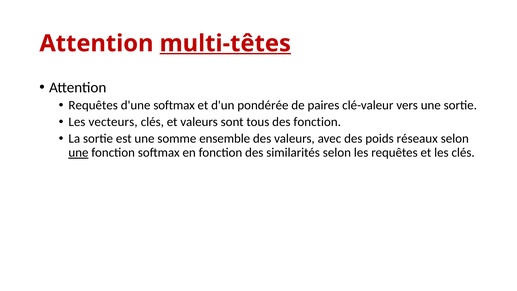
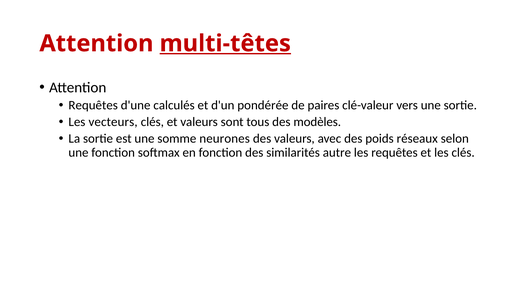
d'une softmax: softmax -> calculés
des fonction: fonction -> modèles
ensemble: ensemble -> neurones
une at (78, 152) underline: present -> none
similarités selon: selon -> autre
